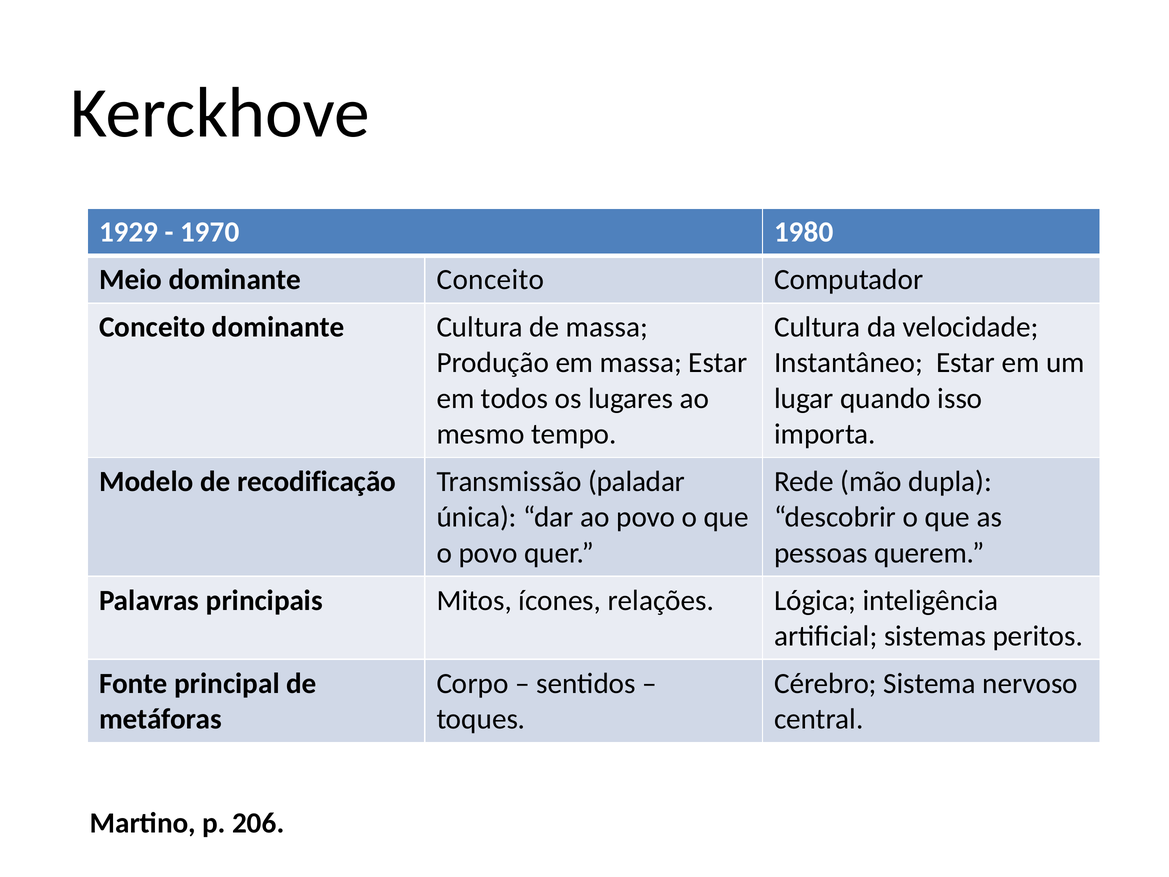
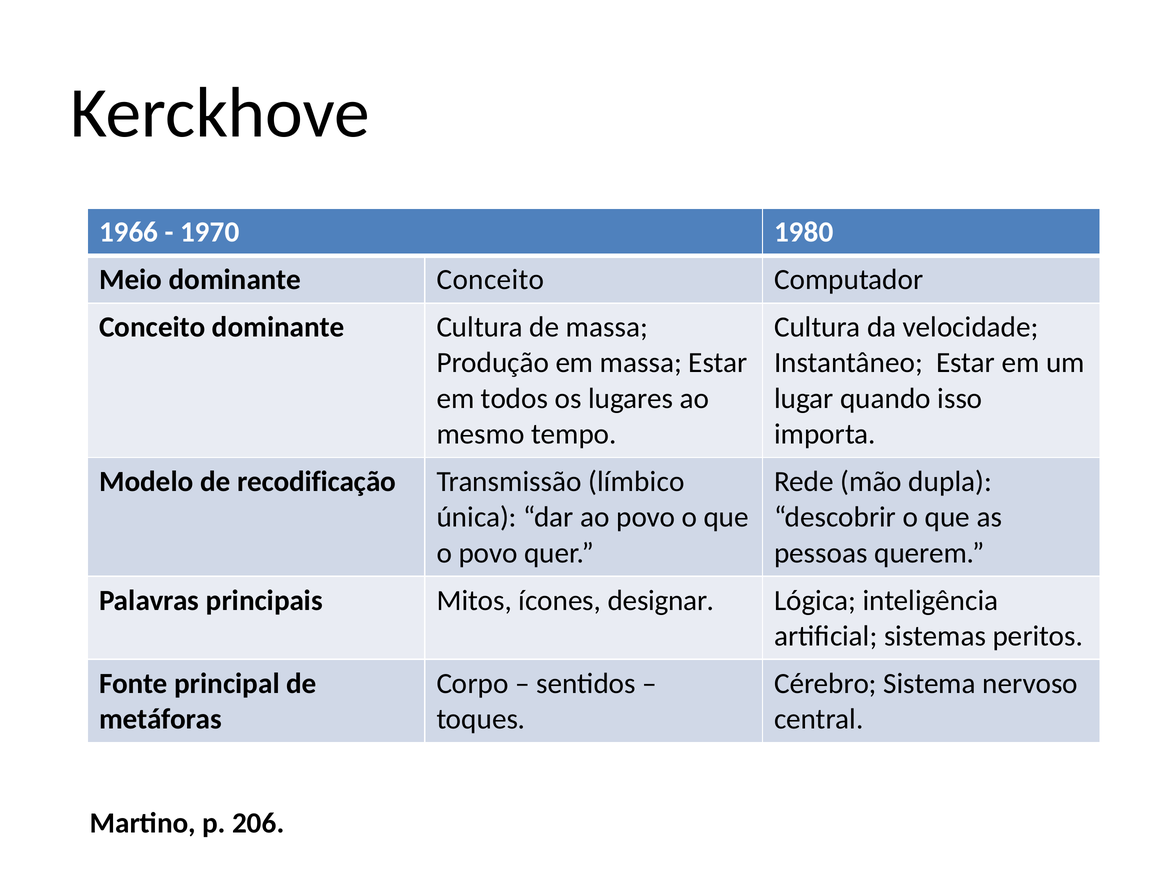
1929: 1929 -> 1966
paladar: paladar -> límbico
relações: relações -> designar
